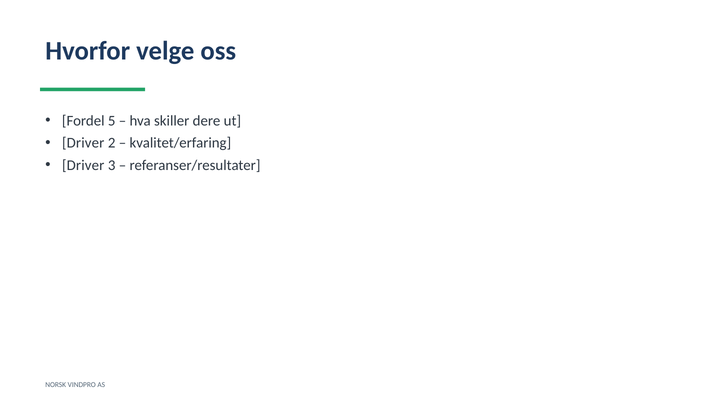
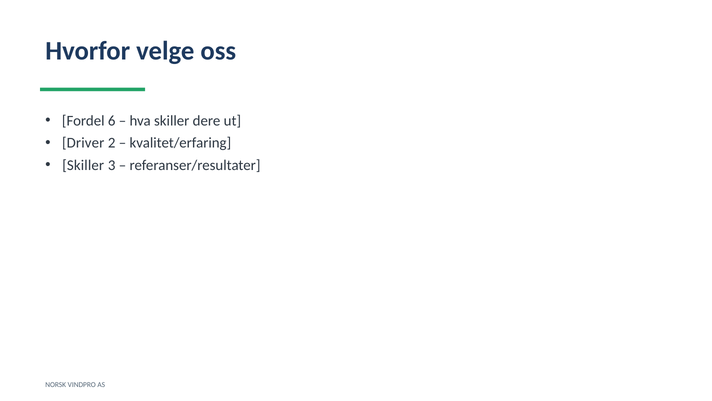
5: 5 -> 6
Driver at (83, 165): Driver -> Skiller
